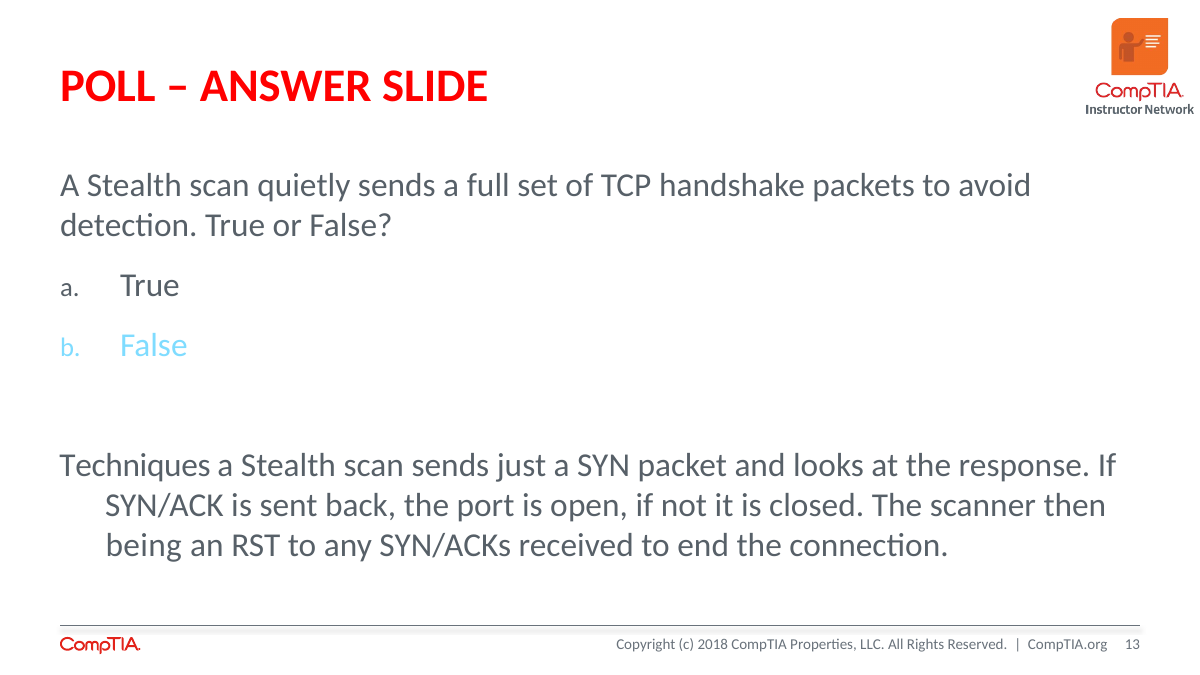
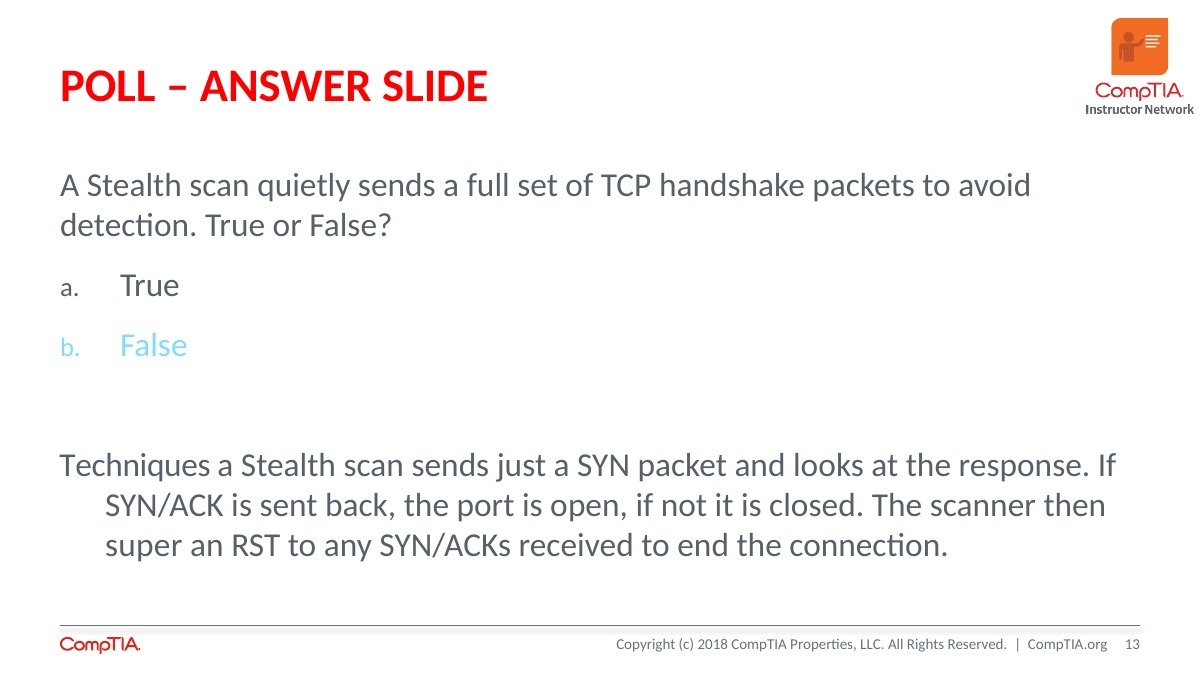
being: being -> super
